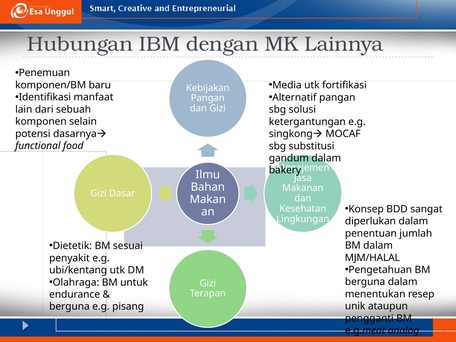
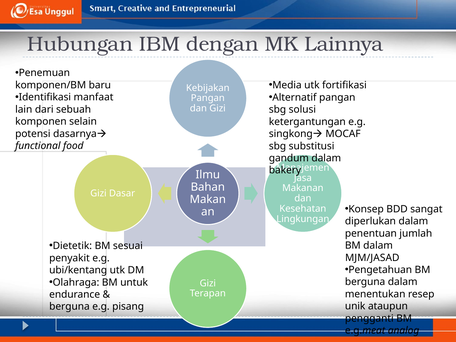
MJM/HALAL: MJM/HALAL -> MJM/JASAD
